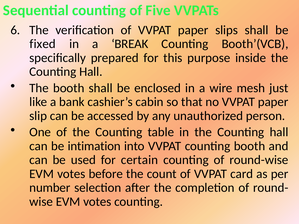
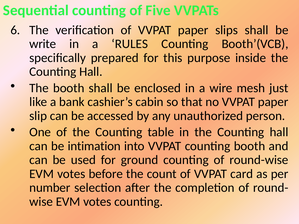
fixed: fixed -> write
BREAK: BREAK -> RULES
certain: certain -> ground
